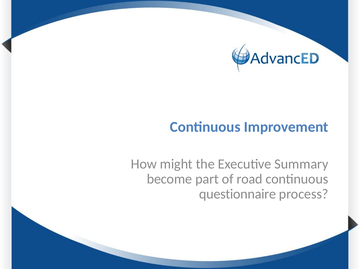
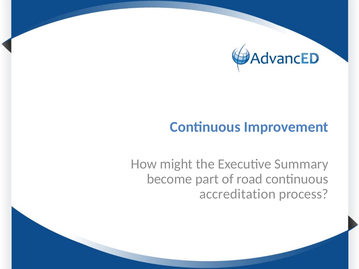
questionnaire: questionnaire -> accreditation
